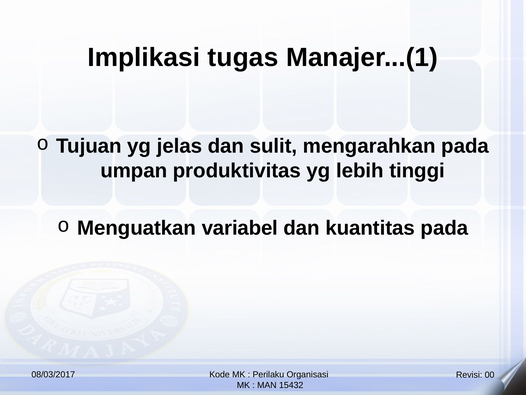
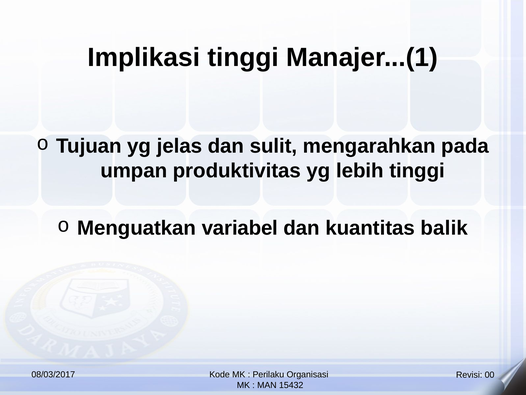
Implikasi tugas: tugas -> tinggi
kuantitas pada: pada -> balik
